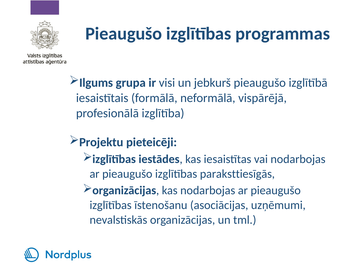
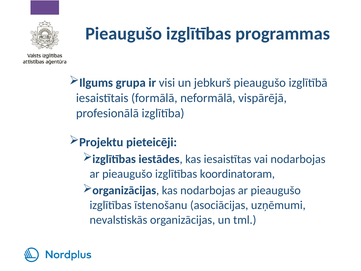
paraksttiesīgās: paraksttiesīgās -> koordinatoram
